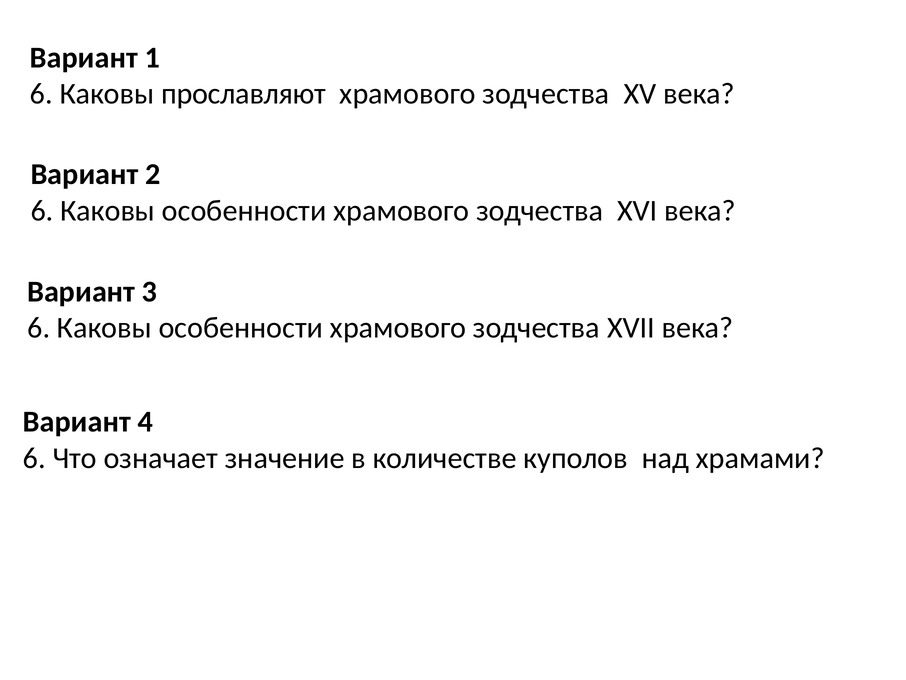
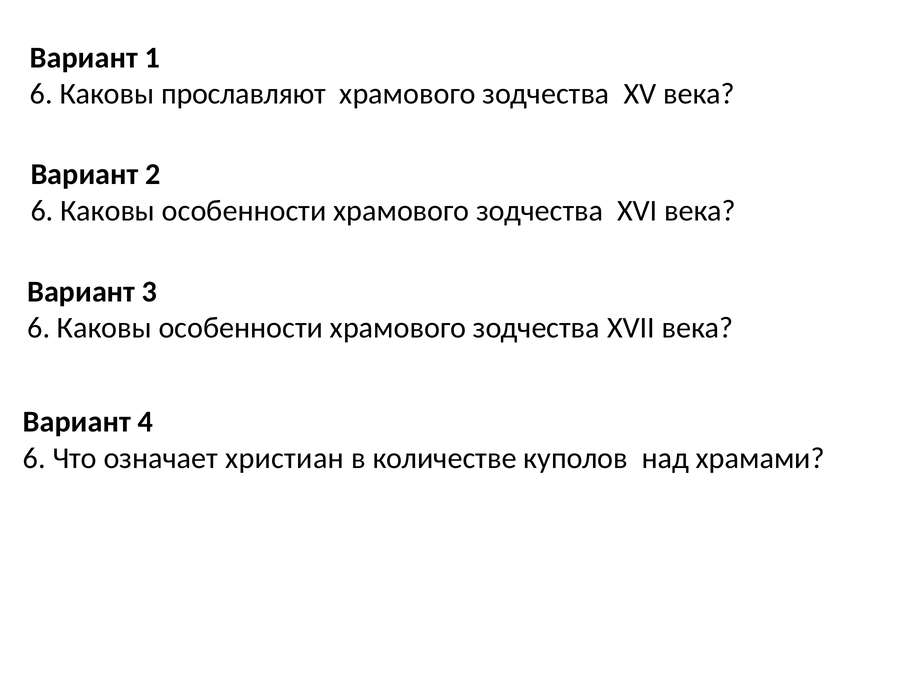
значение: значение -> христиан
